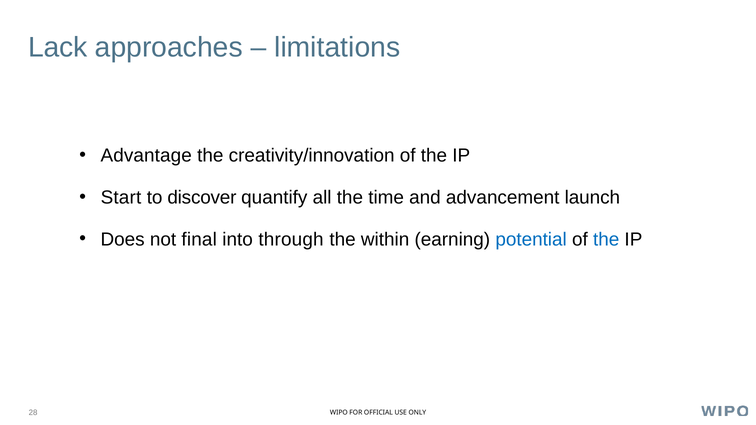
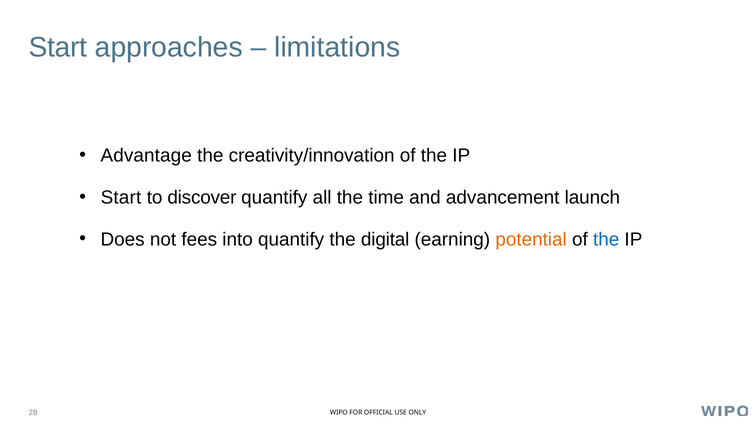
Lack at (58, 47): Lack -> Start
final: final -> fees
into through: through -> quantify
within: within -> digital
potential colour: blue -> orange
